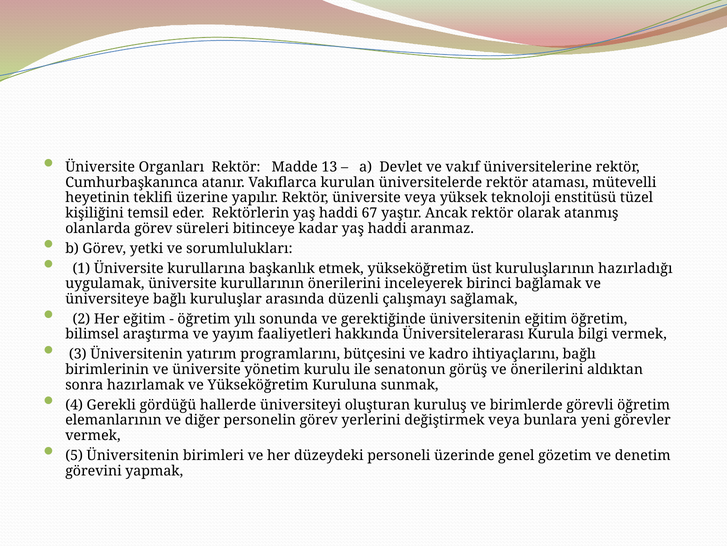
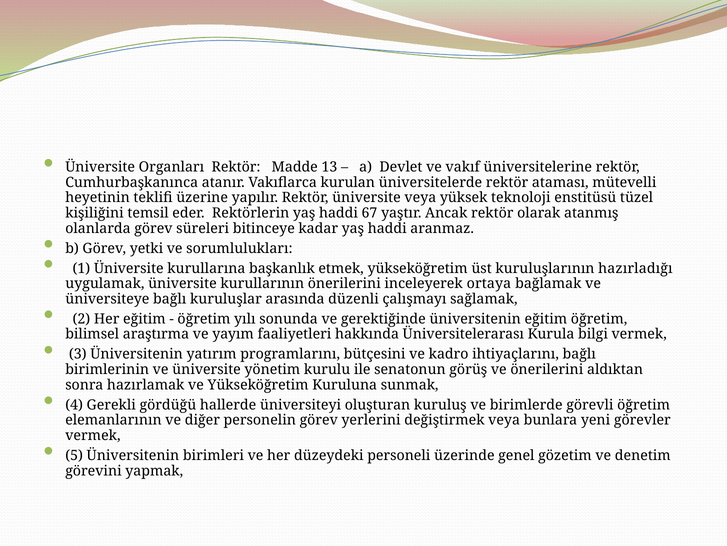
birinci: birinci -> ortaya
